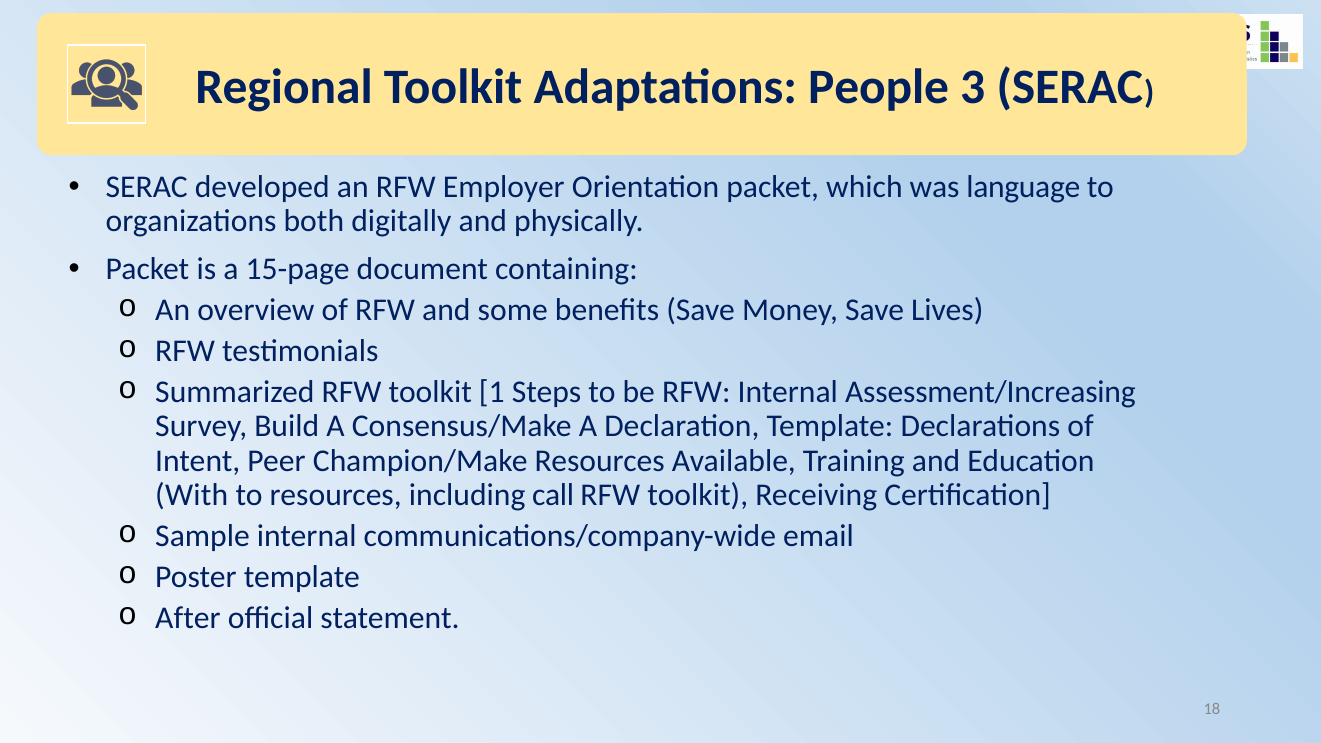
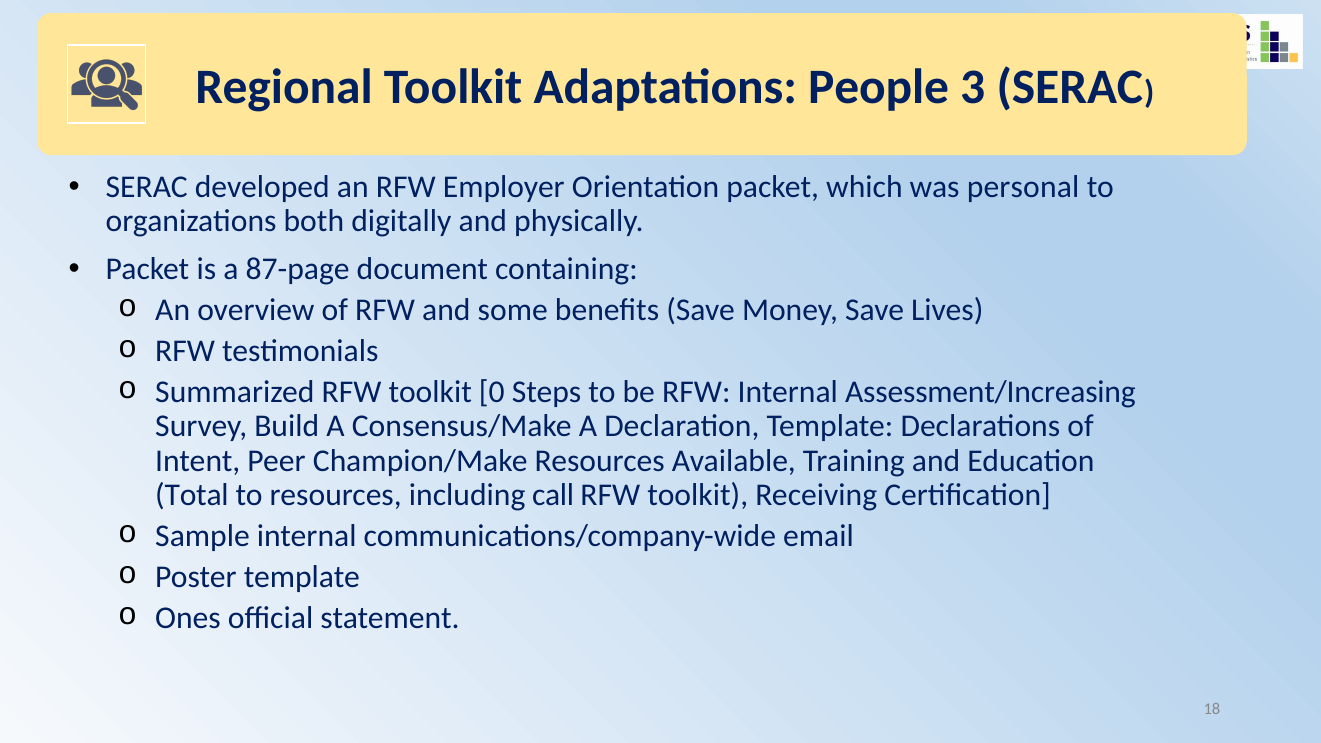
language: language -> personal
15-page: 15-page -> 87-page
1: 1 -> 0
With: With -> Total
After: After -> Ones
